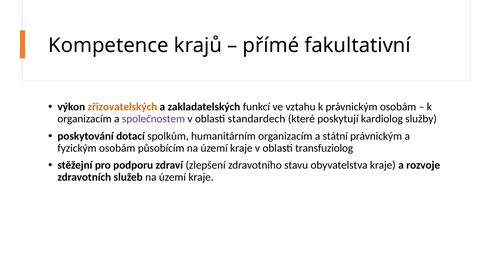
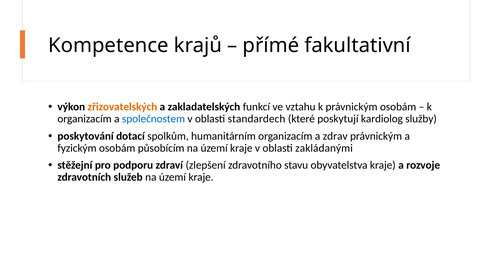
společnostem colour: purple -> blue
státní: státní -> zdrav
transfuziolog: transfuziolog -> zakládanými
